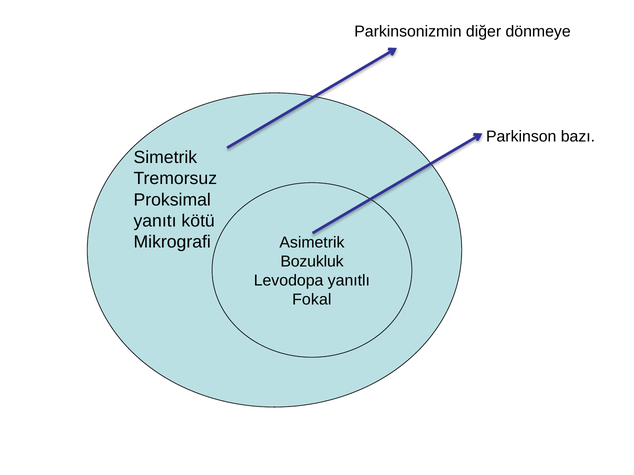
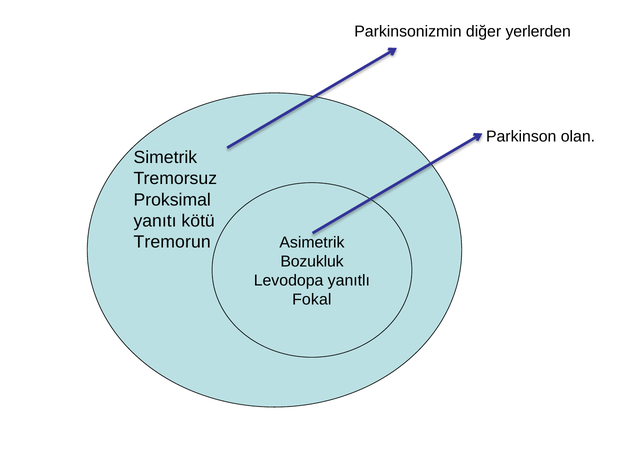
dönmeye: dönmeye -> yerlerden
bazı: bazı -> olan
Mikrografi: Mikrografi -> Tremorun
